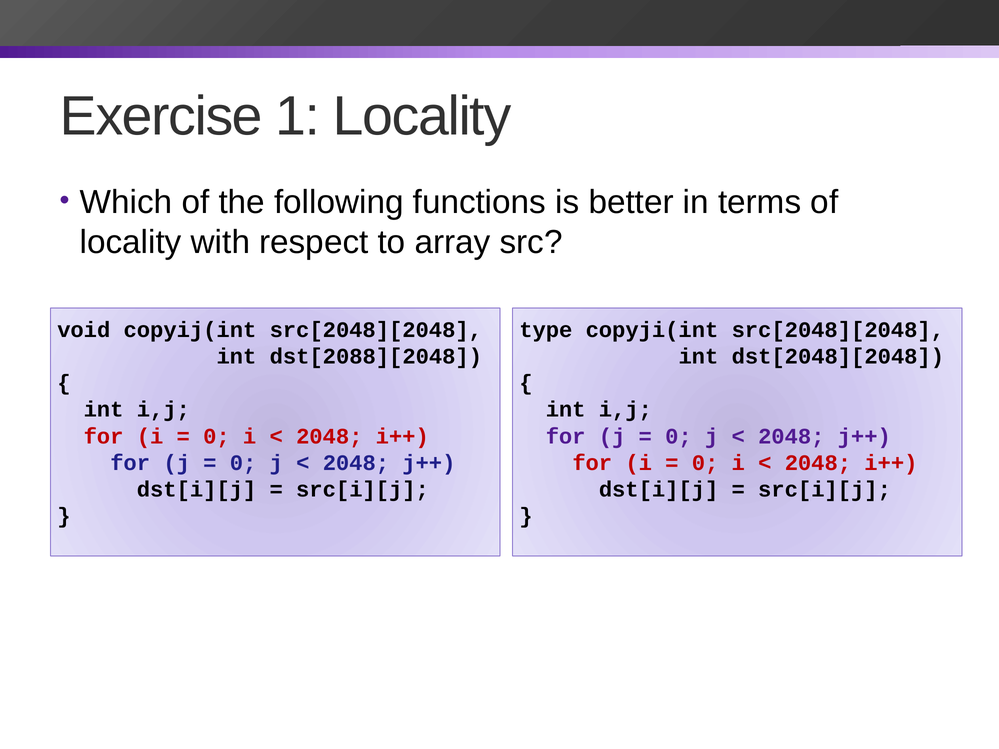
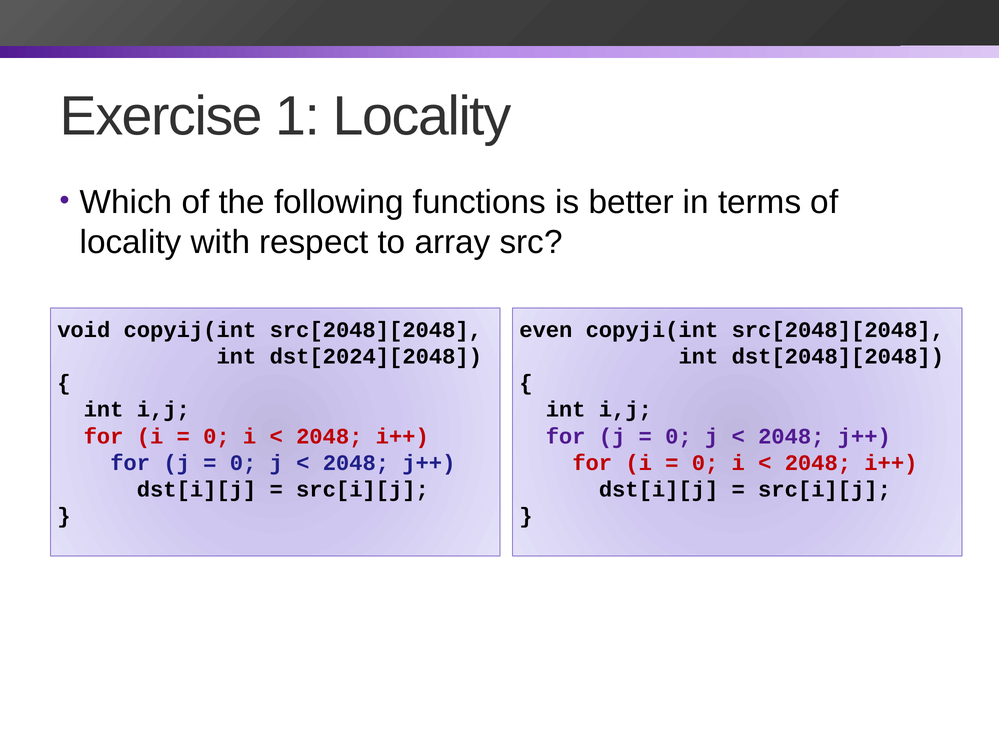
type: type -> even
dst[2088][2048: dst[2088][2048 -> dst[2024][2048
